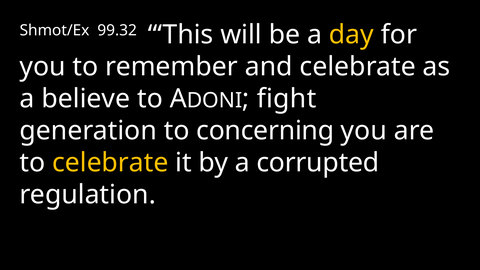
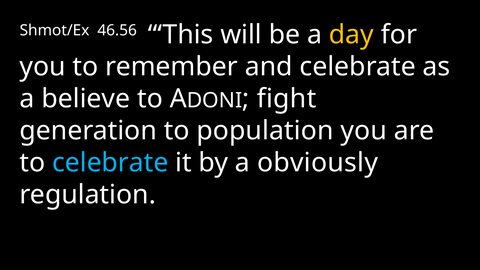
99.32: 99.32 -> 46.56
concerning: concerning -> population
celebrate at (110, 163) colour: yellow -> light blue
corrupted: corrupted -> obviously
